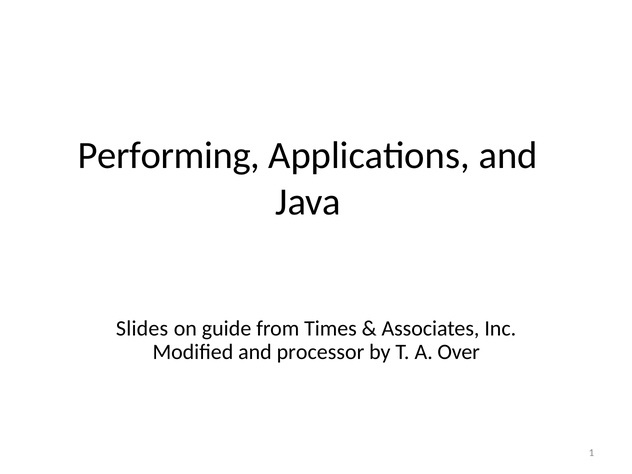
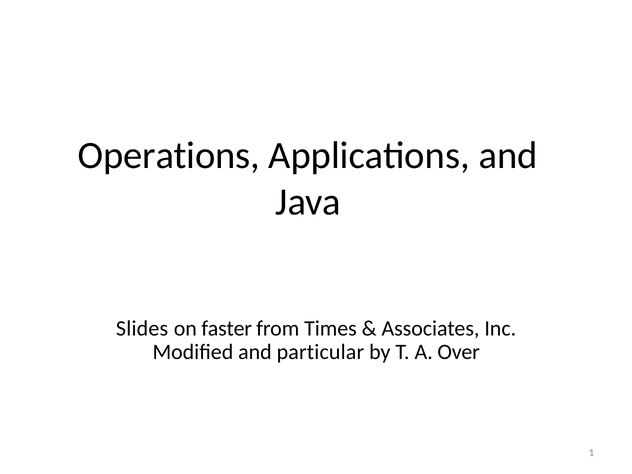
Performing: Performing -> Operations
guide: guide -> faster
processor: processor -> particular
